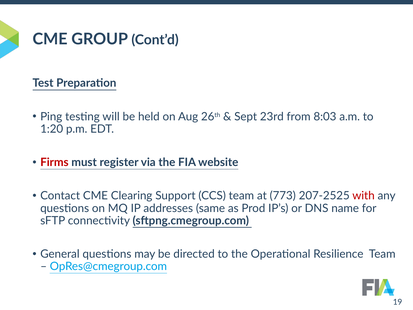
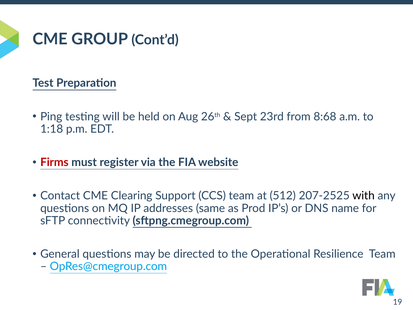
8:03: 8:03 -> 8:68
1:20: 1:20 -> 1:18
773: 773 -> 512
with colour: red -> black
